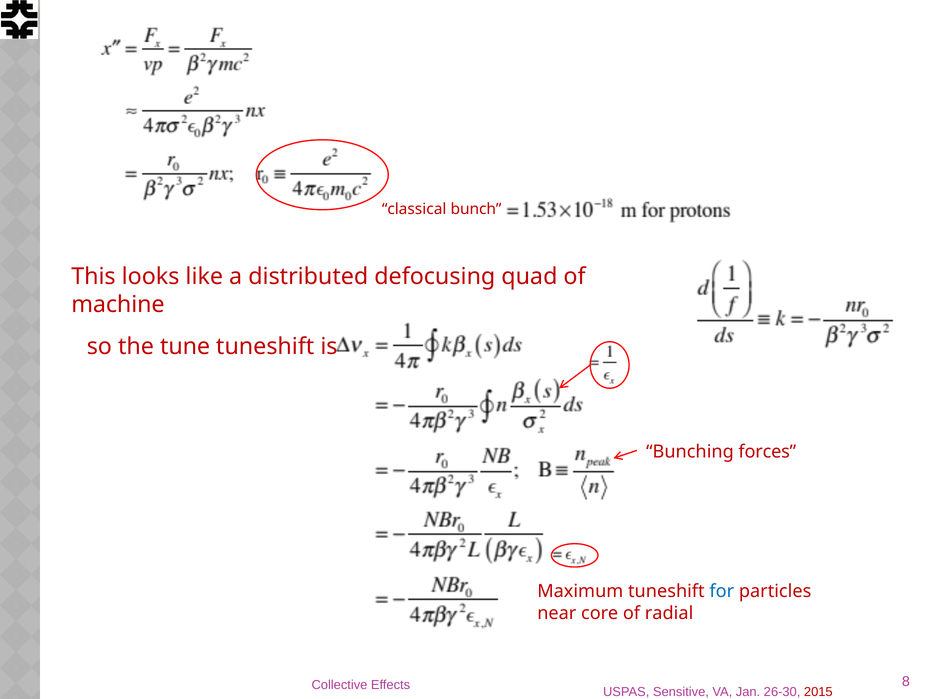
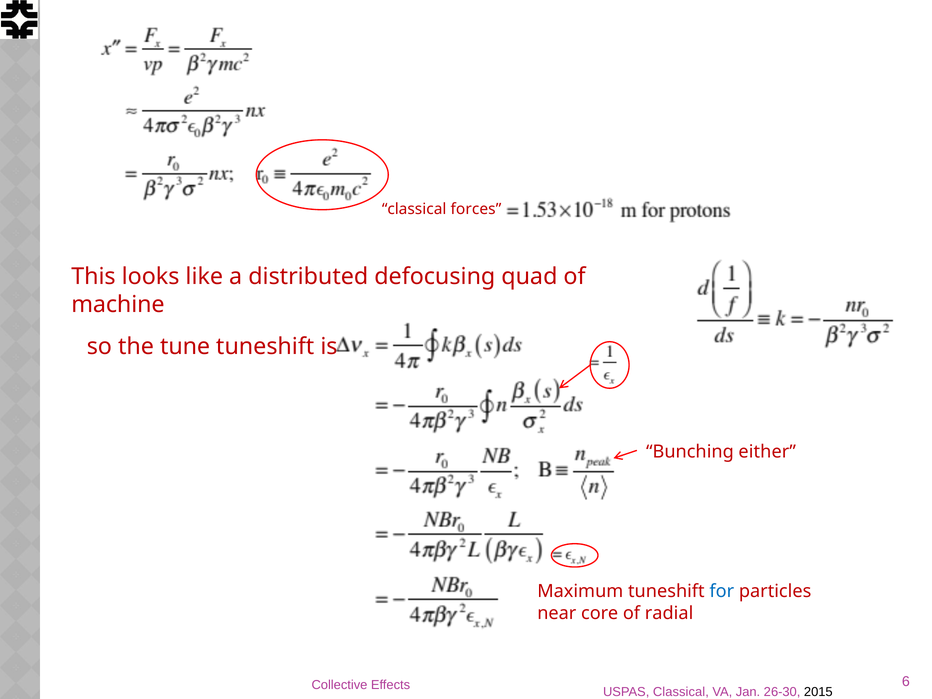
bunch: bunch -> forces
forces: forces -> either
8: 8 -> 6
USPAS Sensitive: Sensitive -> Classical
2015 colour: red -> black
